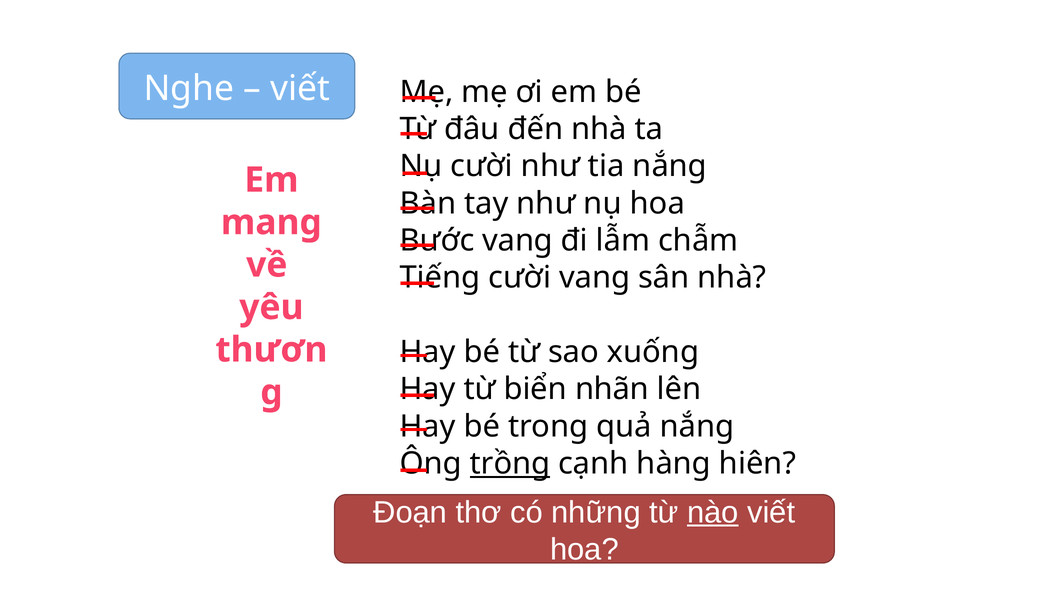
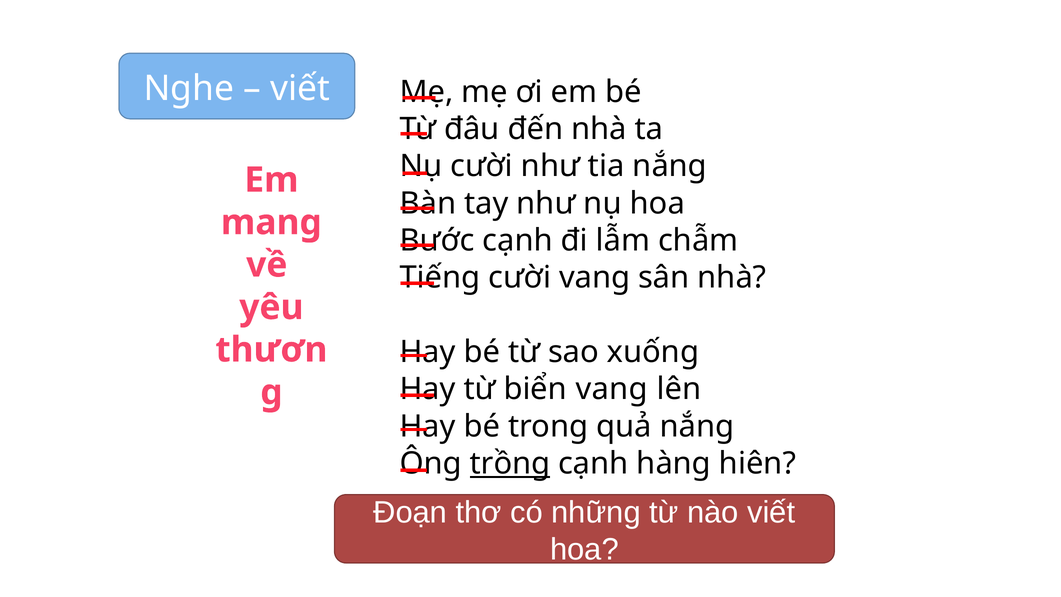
vang at (518, 241): vang -> cạnh
biển nhãn: nhãn -> vang
nào underline: present -> none
